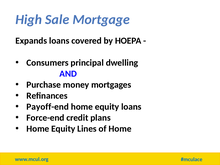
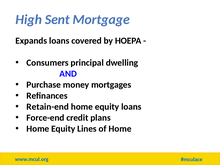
Sale: Sale -> Sent
Payoff-end: Payoff-end -> Retain-end
